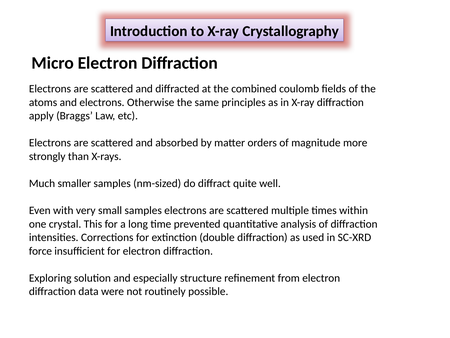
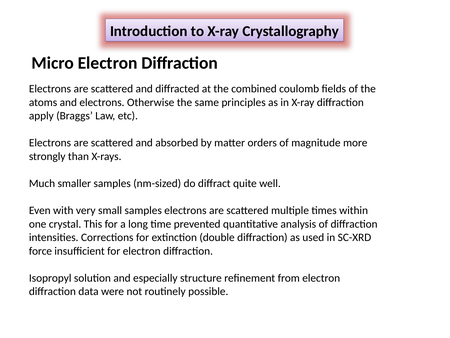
Exploring: Exploring -> Isopropyl
